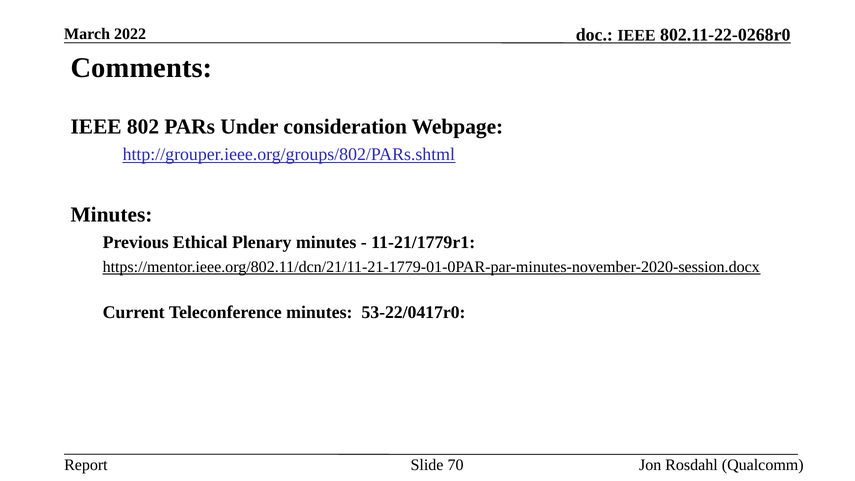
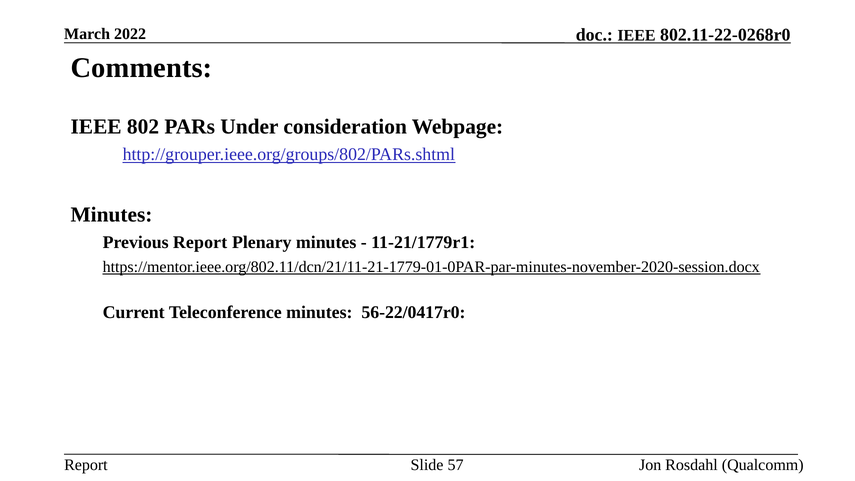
Previous Ethical: Ethical -> Report
53-22/0417r0: 53-22/0417r0 -> 56-22/0417r0
70: 70 -> 57
